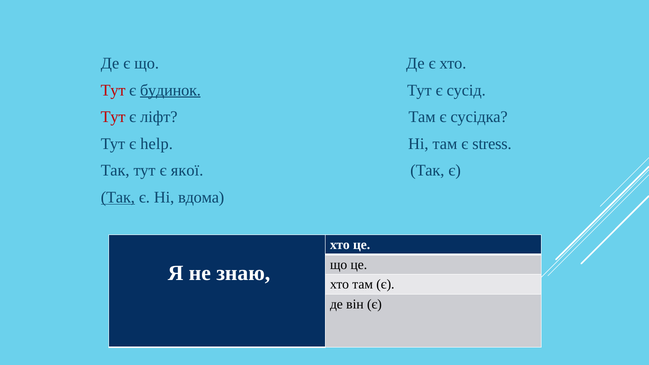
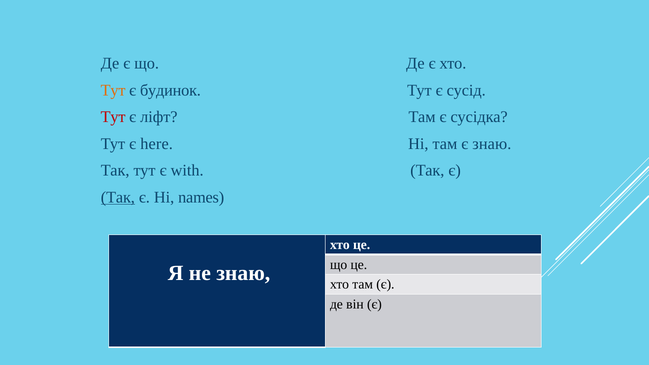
Тут at (113, 90) colour: red -> orange
будинок underline: present -> none
help: help -> here
є stress: stress -> знаю
якої: якої -> with
вдома: вдома -> names
